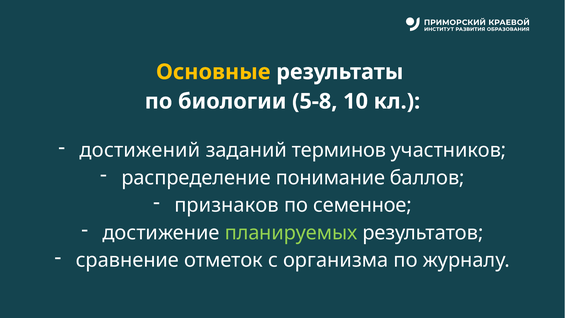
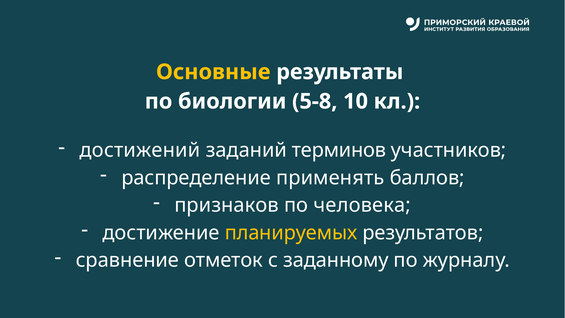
понимание: понимание -> применять
семенное: семенное -> человека
планируемых colour: light green -> yellow
организма: организма -> заданному
